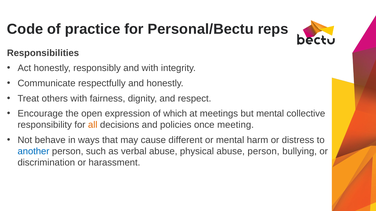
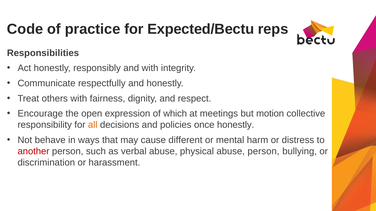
Personal/Bectu: Personal/Bectu -> Expected/Bectu
but mental: mental -> motion
once meeting: meeting -> honestly
another colour: blue -> red
